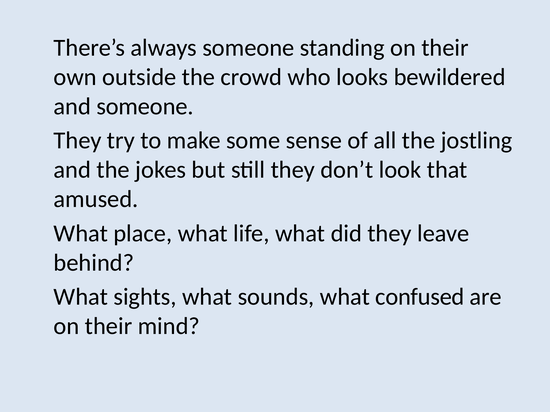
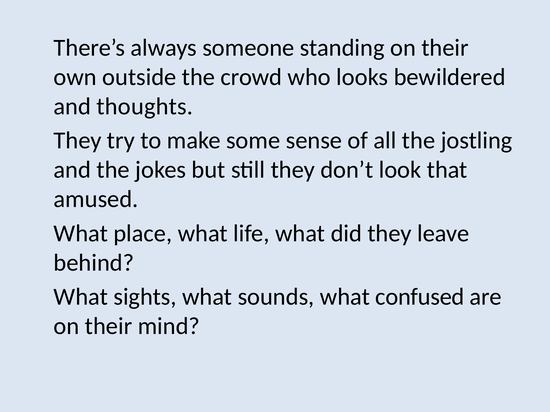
and someone: someone -> thoughts
